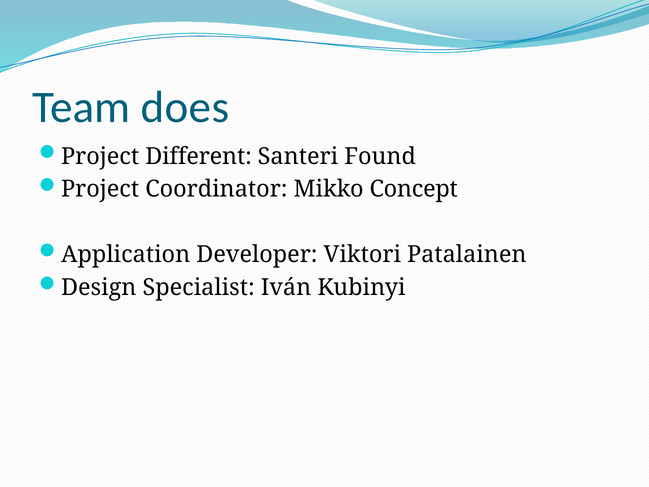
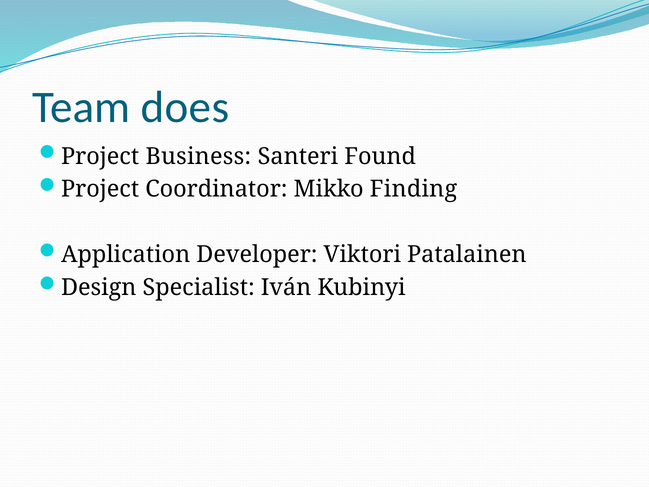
Different: Different -> Business
Concept: Concept -> Finding
